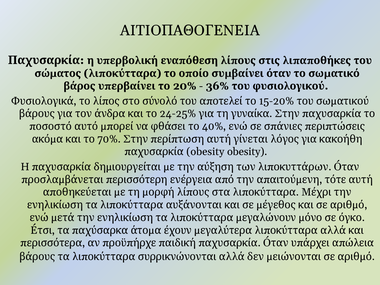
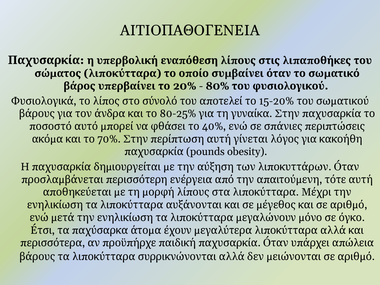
36%: 36% -> 80%
24-25%: 24-25% -> 80-25%
obesity at (205, 152): obesity -> pounds
